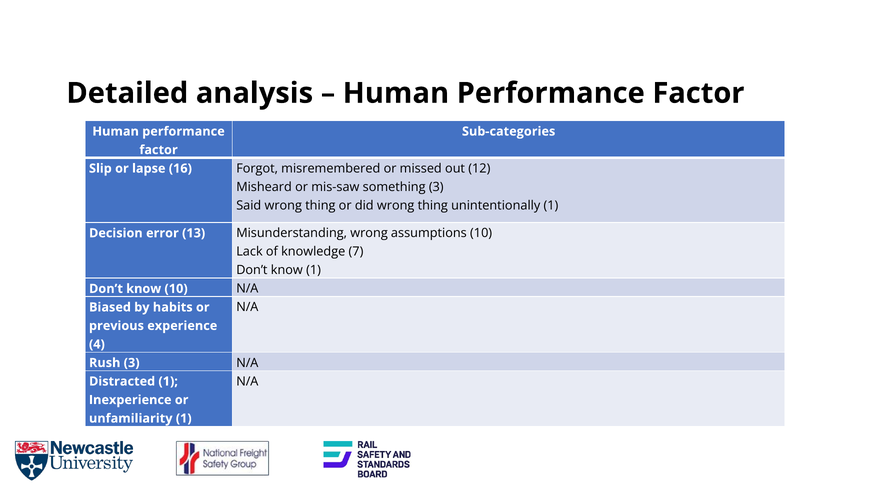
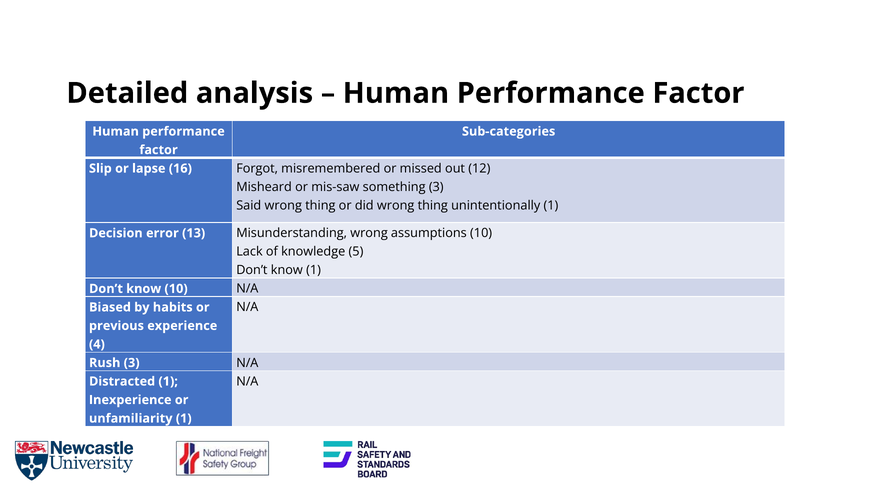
7: 7 -> 5
